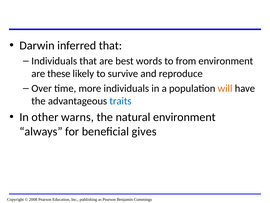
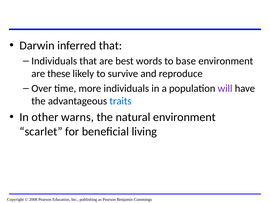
from: from -> base
will colour: orange -> purple
always: always -> scarlet
gives: gives -> living
